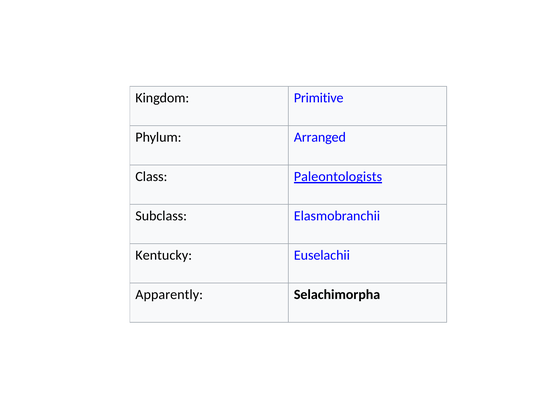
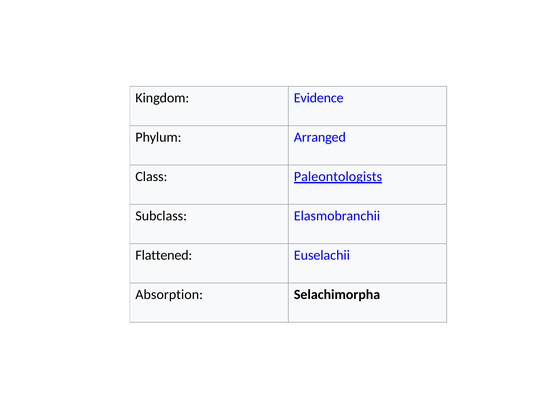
Primitive: Primitive -> Evidence
Kentucky: Kentucky -> Flattened
Apparently: Apparently -> Absorption
